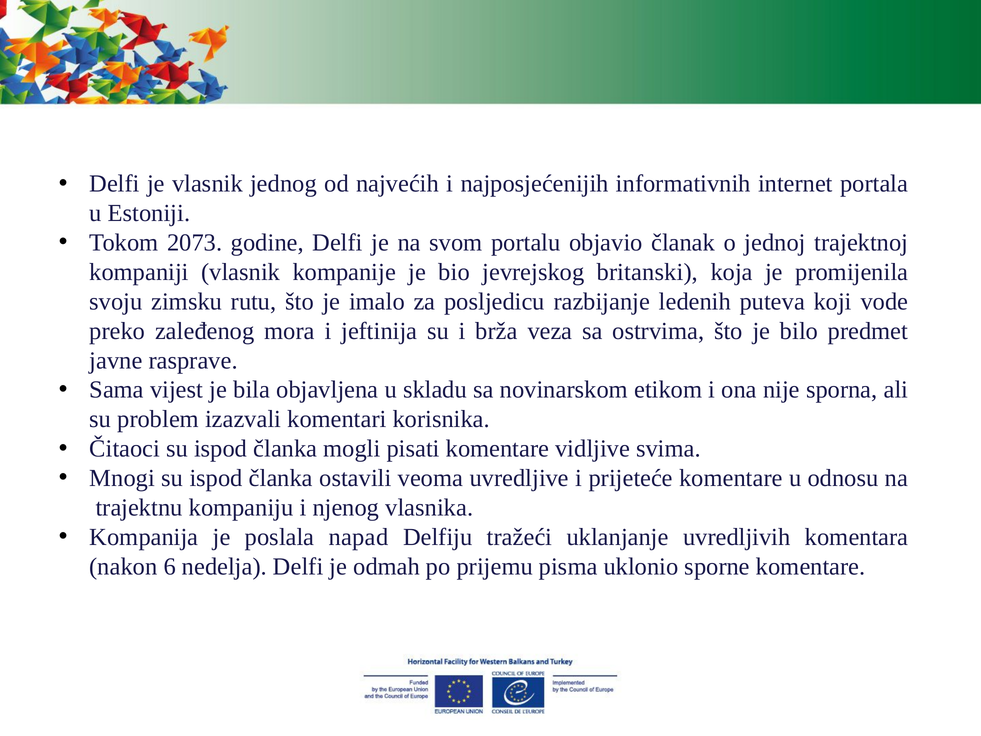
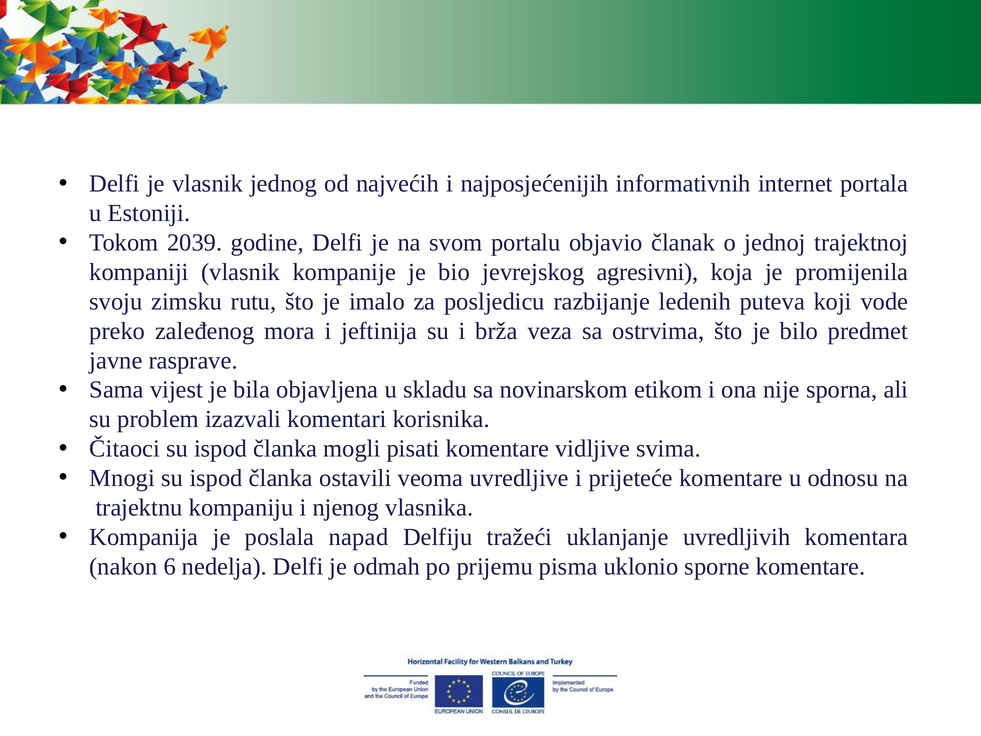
2073: 2073 -> 2039
britanski: britanski -> agresivni
